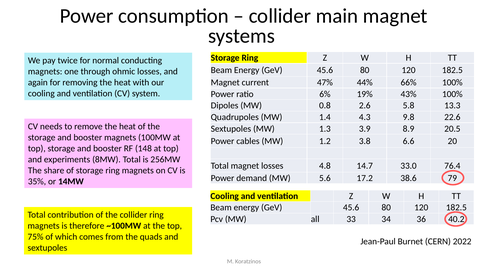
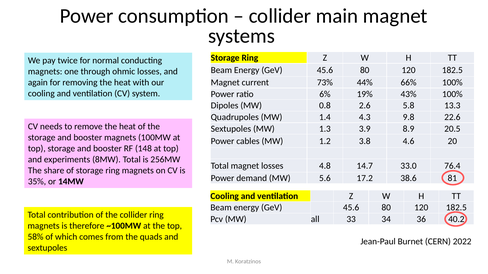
47%: 47% -> 73%
6.6: 6.6 -> 4.6
79: 79 -> 81
75%: 75% -> 58%
